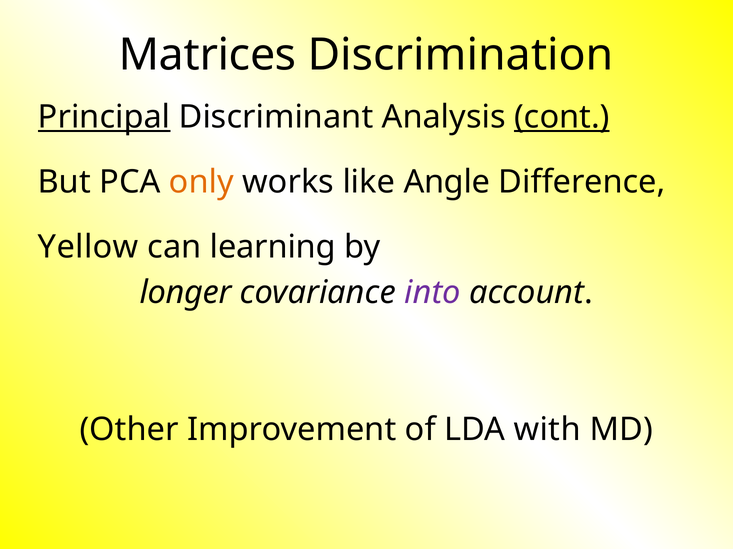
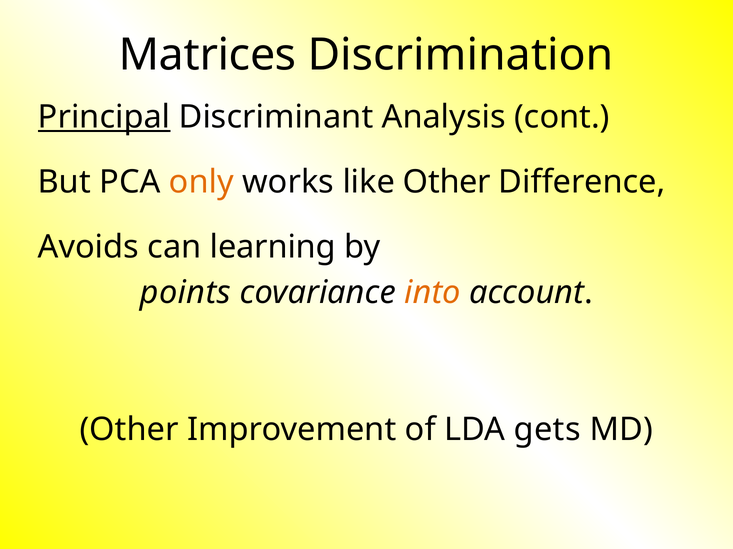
cont underline: present -> none
like Angle: Angle -> Other
Yellow: Yellow -> Avoids
longer: longer -> points
into colour: purple -> orange
with: with -> gets
